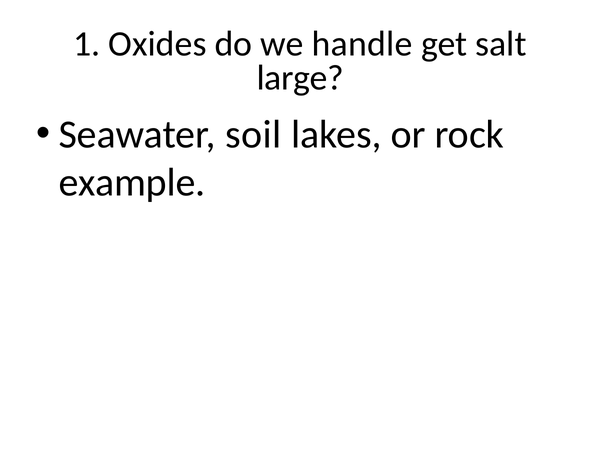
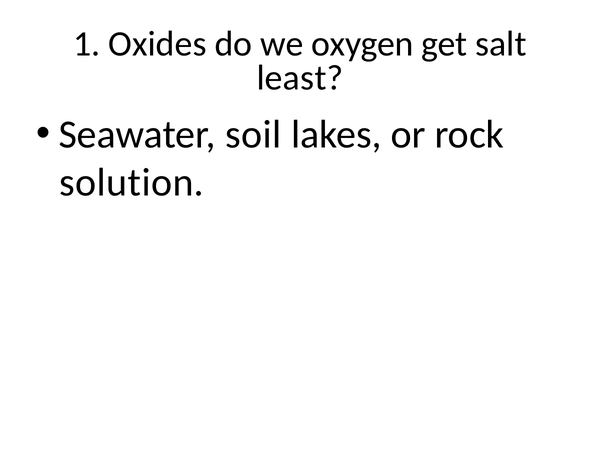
handle: handle -> oxygen
large: large -> least
example: example -> solution
